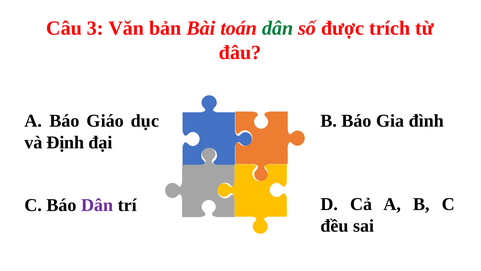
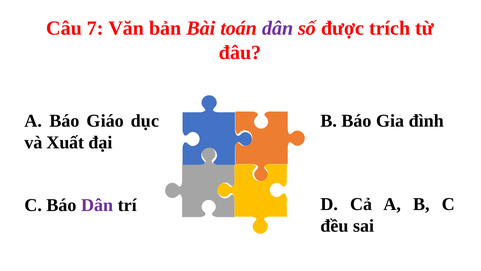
3: 3 -> 7
dân at (278, 28) colour: green -> purple
Định: Định -> Xuất
